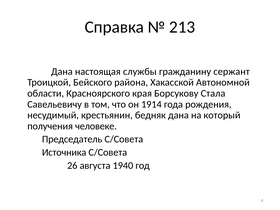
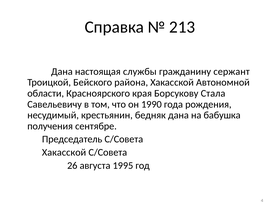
1914: 1914 -> 1990
который: который -> бабушка
человеке: человеке -> сентябре
Источника at (64, 152): Источника -> Хакасcкой
1940: 1940 -> 1995
